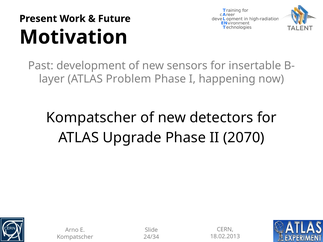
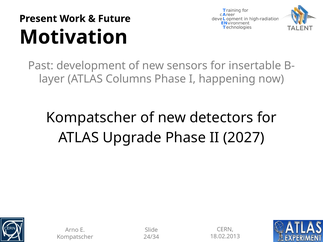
Problem: Problem -> Columns
2070: 2070 -> 2027
